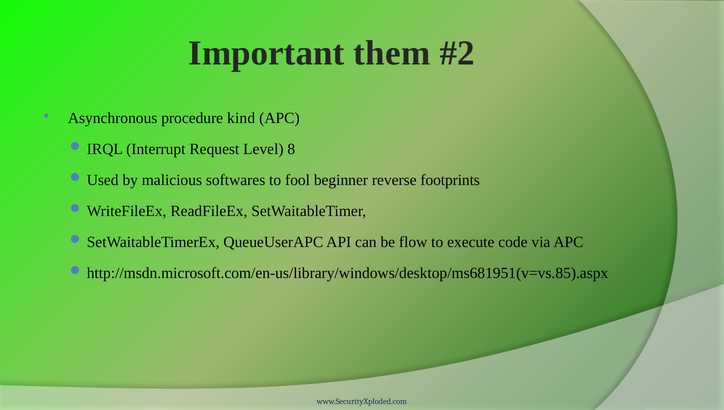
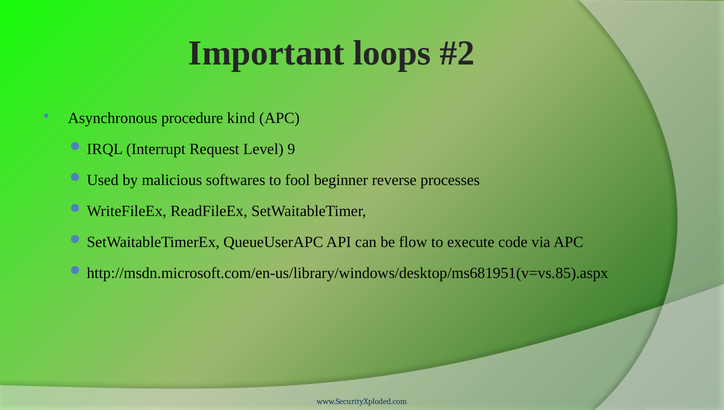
them: them -> loops
8: 8 -> 9
footprints: footprints -> processes
